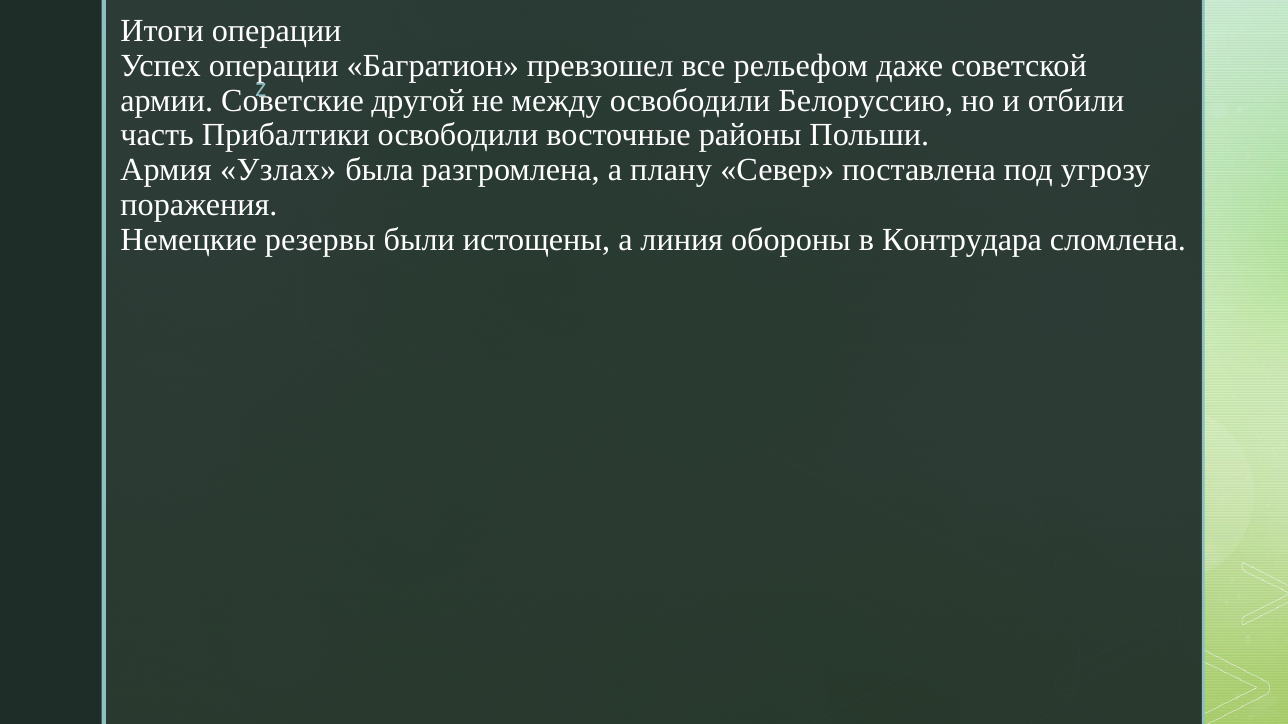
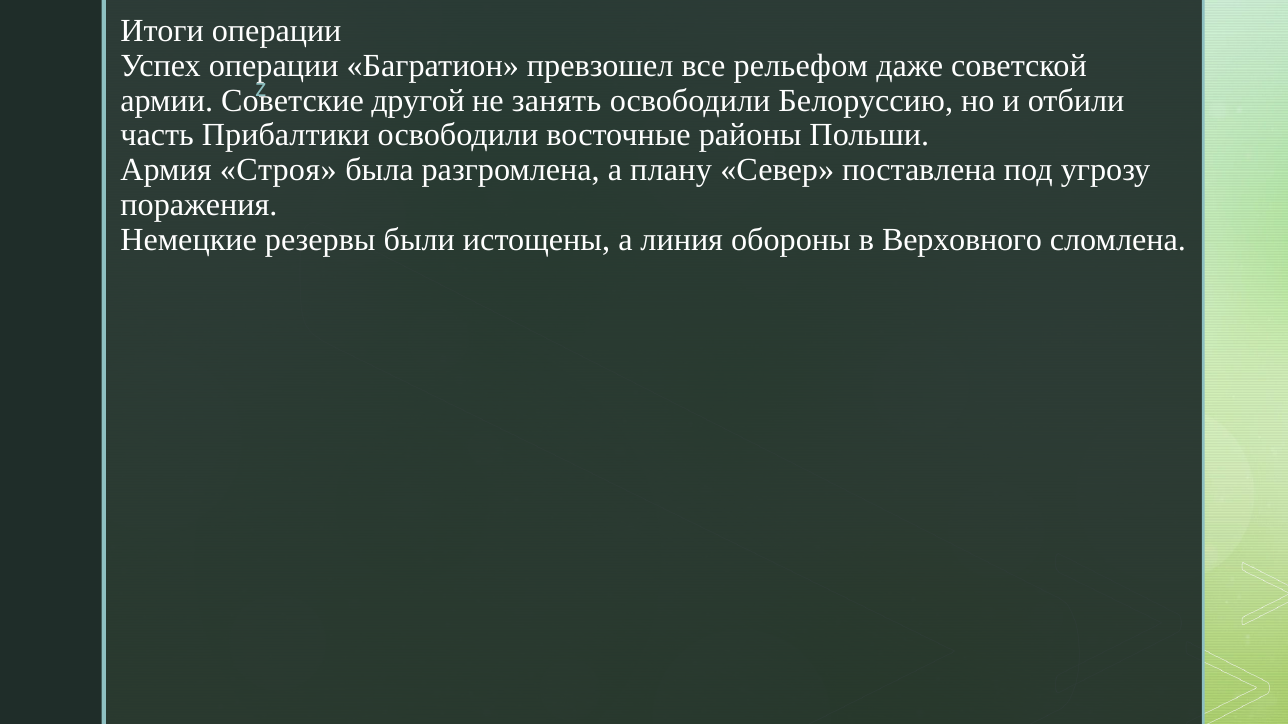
между: между -> занять
Узлах: Узлах -> Строя
Контрудара: Контрудара -> Верховного
